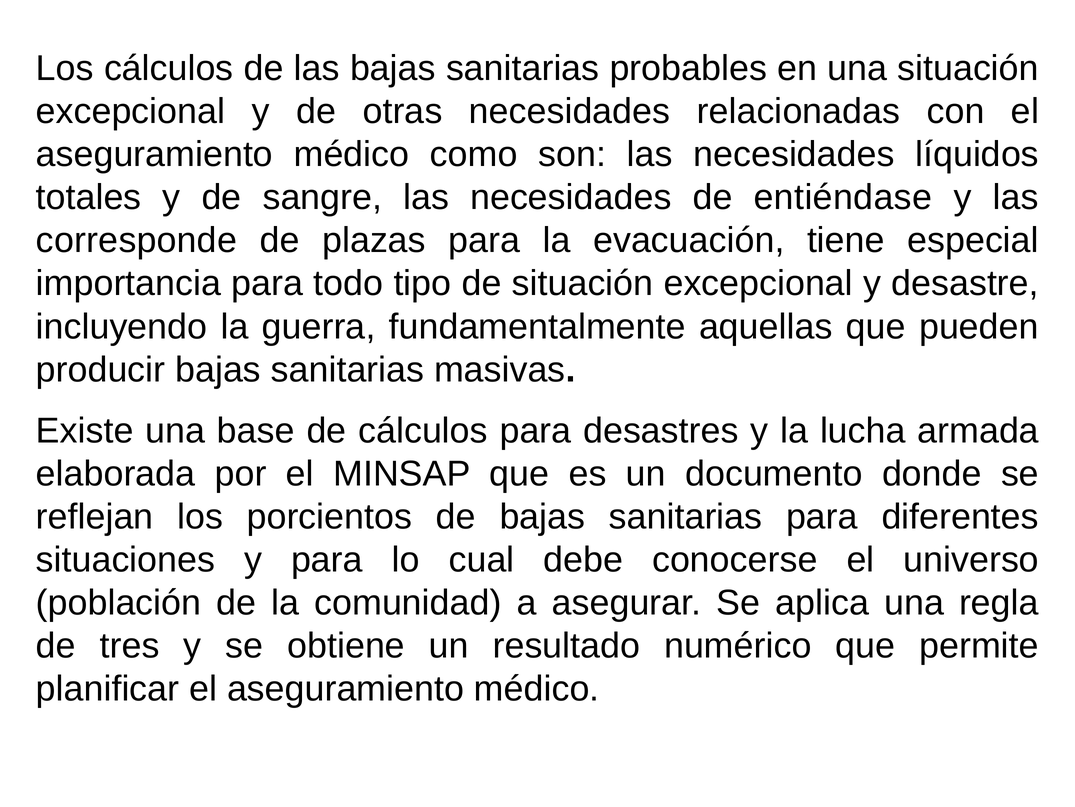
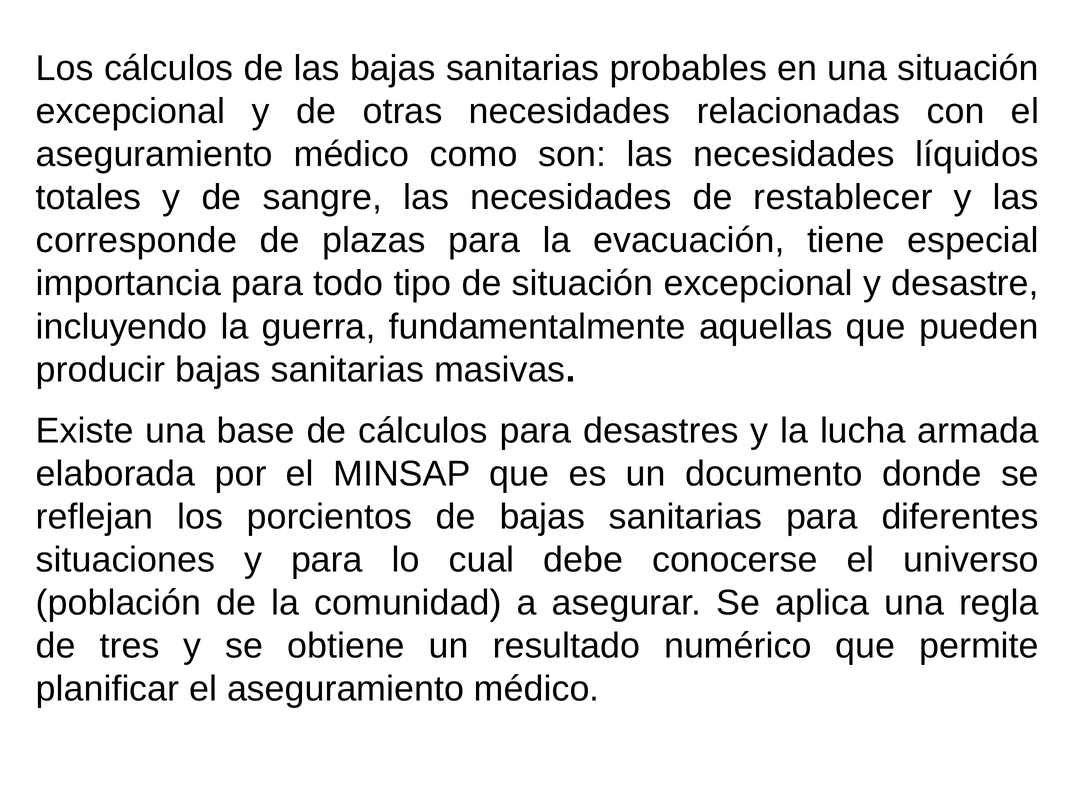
entiéndase: entiéndase -> restablecer
